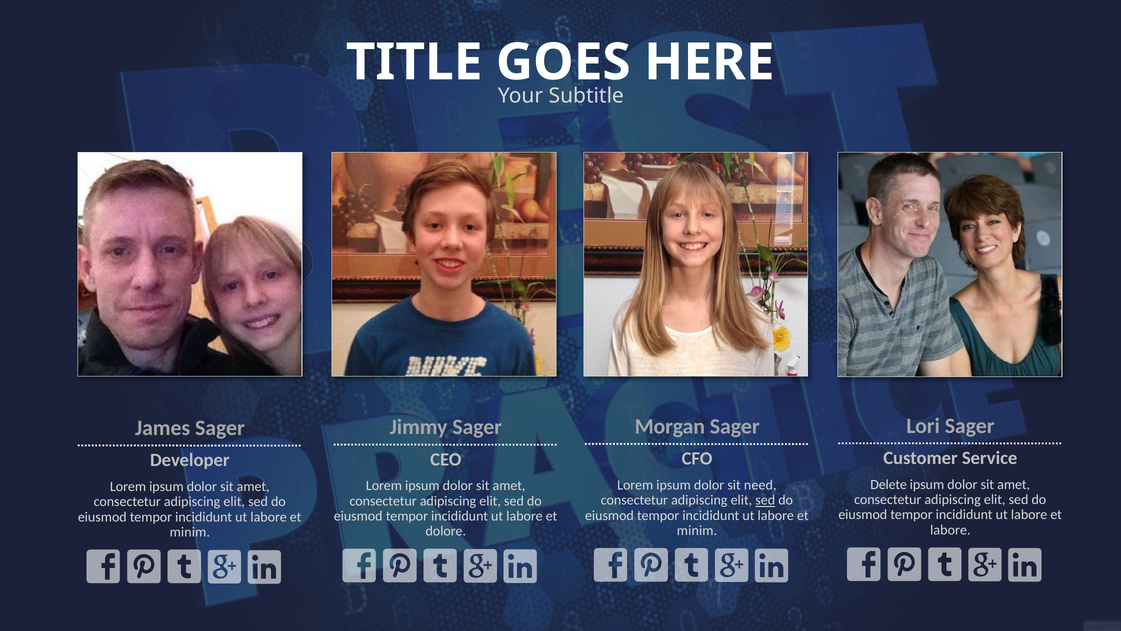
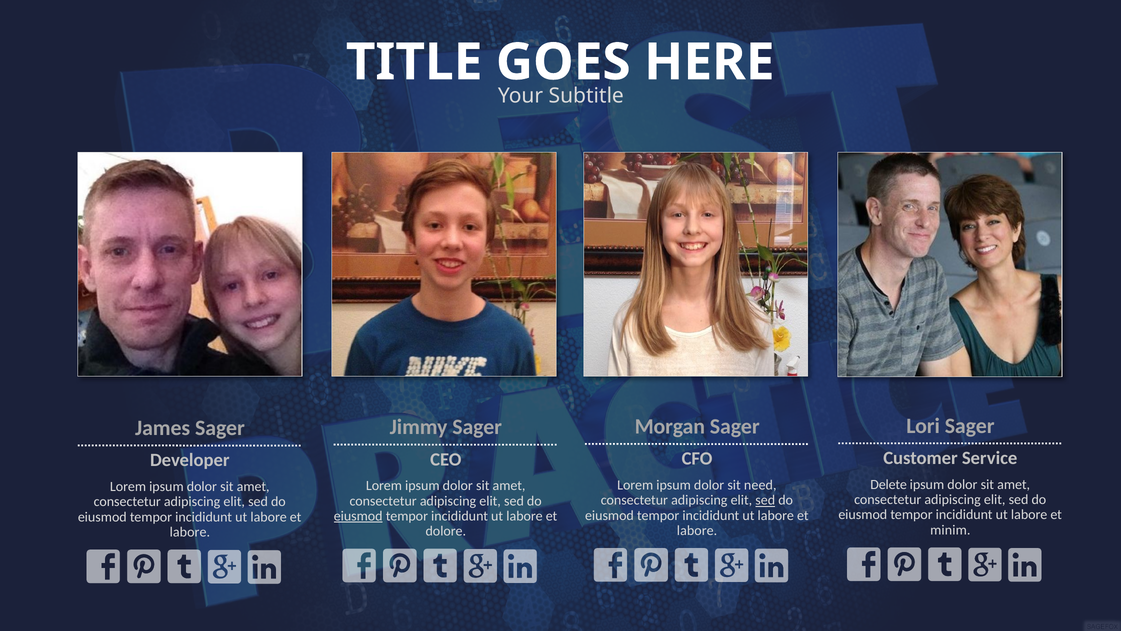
eiusmod at (358, 516) underline: none -> present
labore at (950, 530): labore -> minim
minim at (697, 530): minim -> labore
minim at (190, 532): minim -> labore
